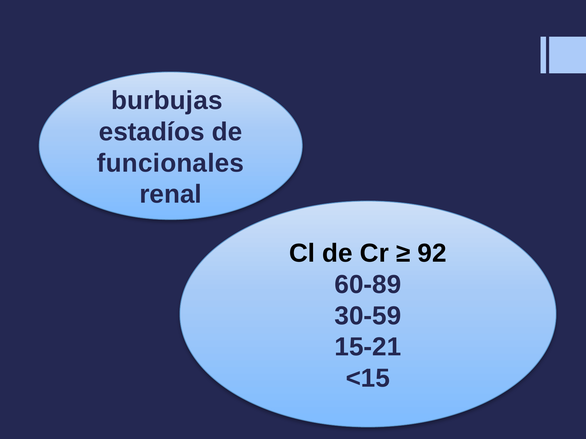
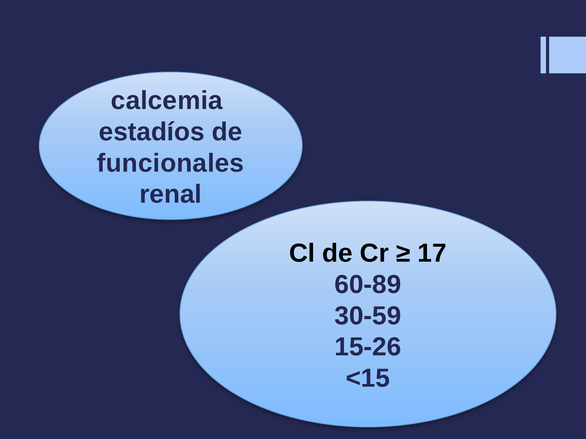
burbujas: burbujas -> calcemia
92: 92 -> 17
15-21: 15-21 -> 15-26
